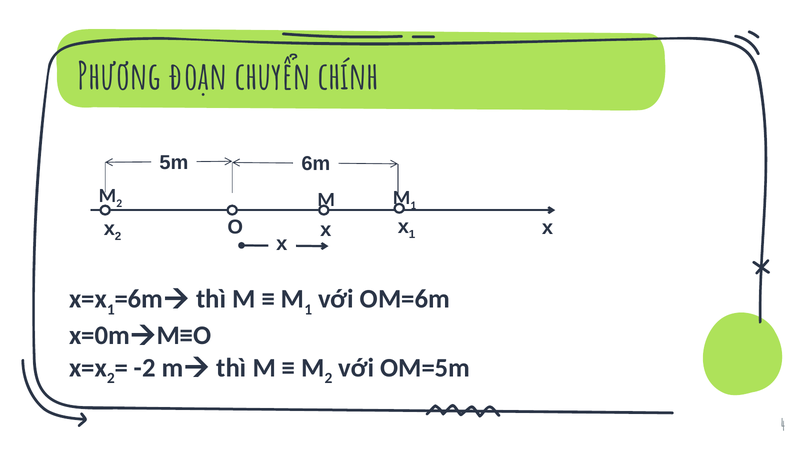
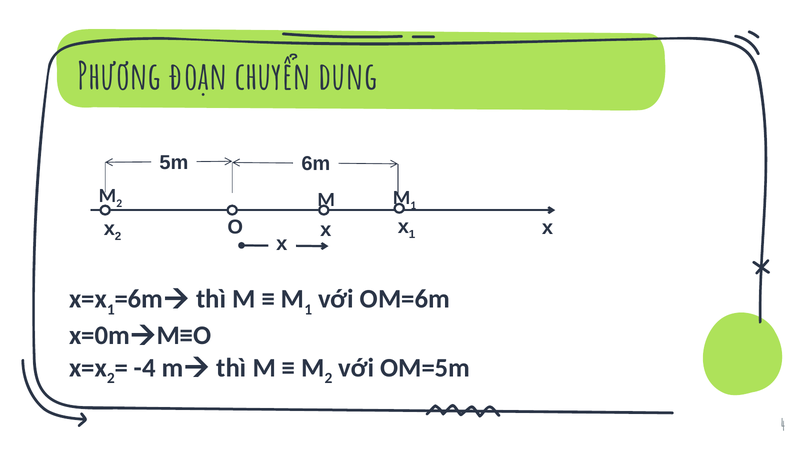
chính: chính -> dung
-2: -2 -> -4
